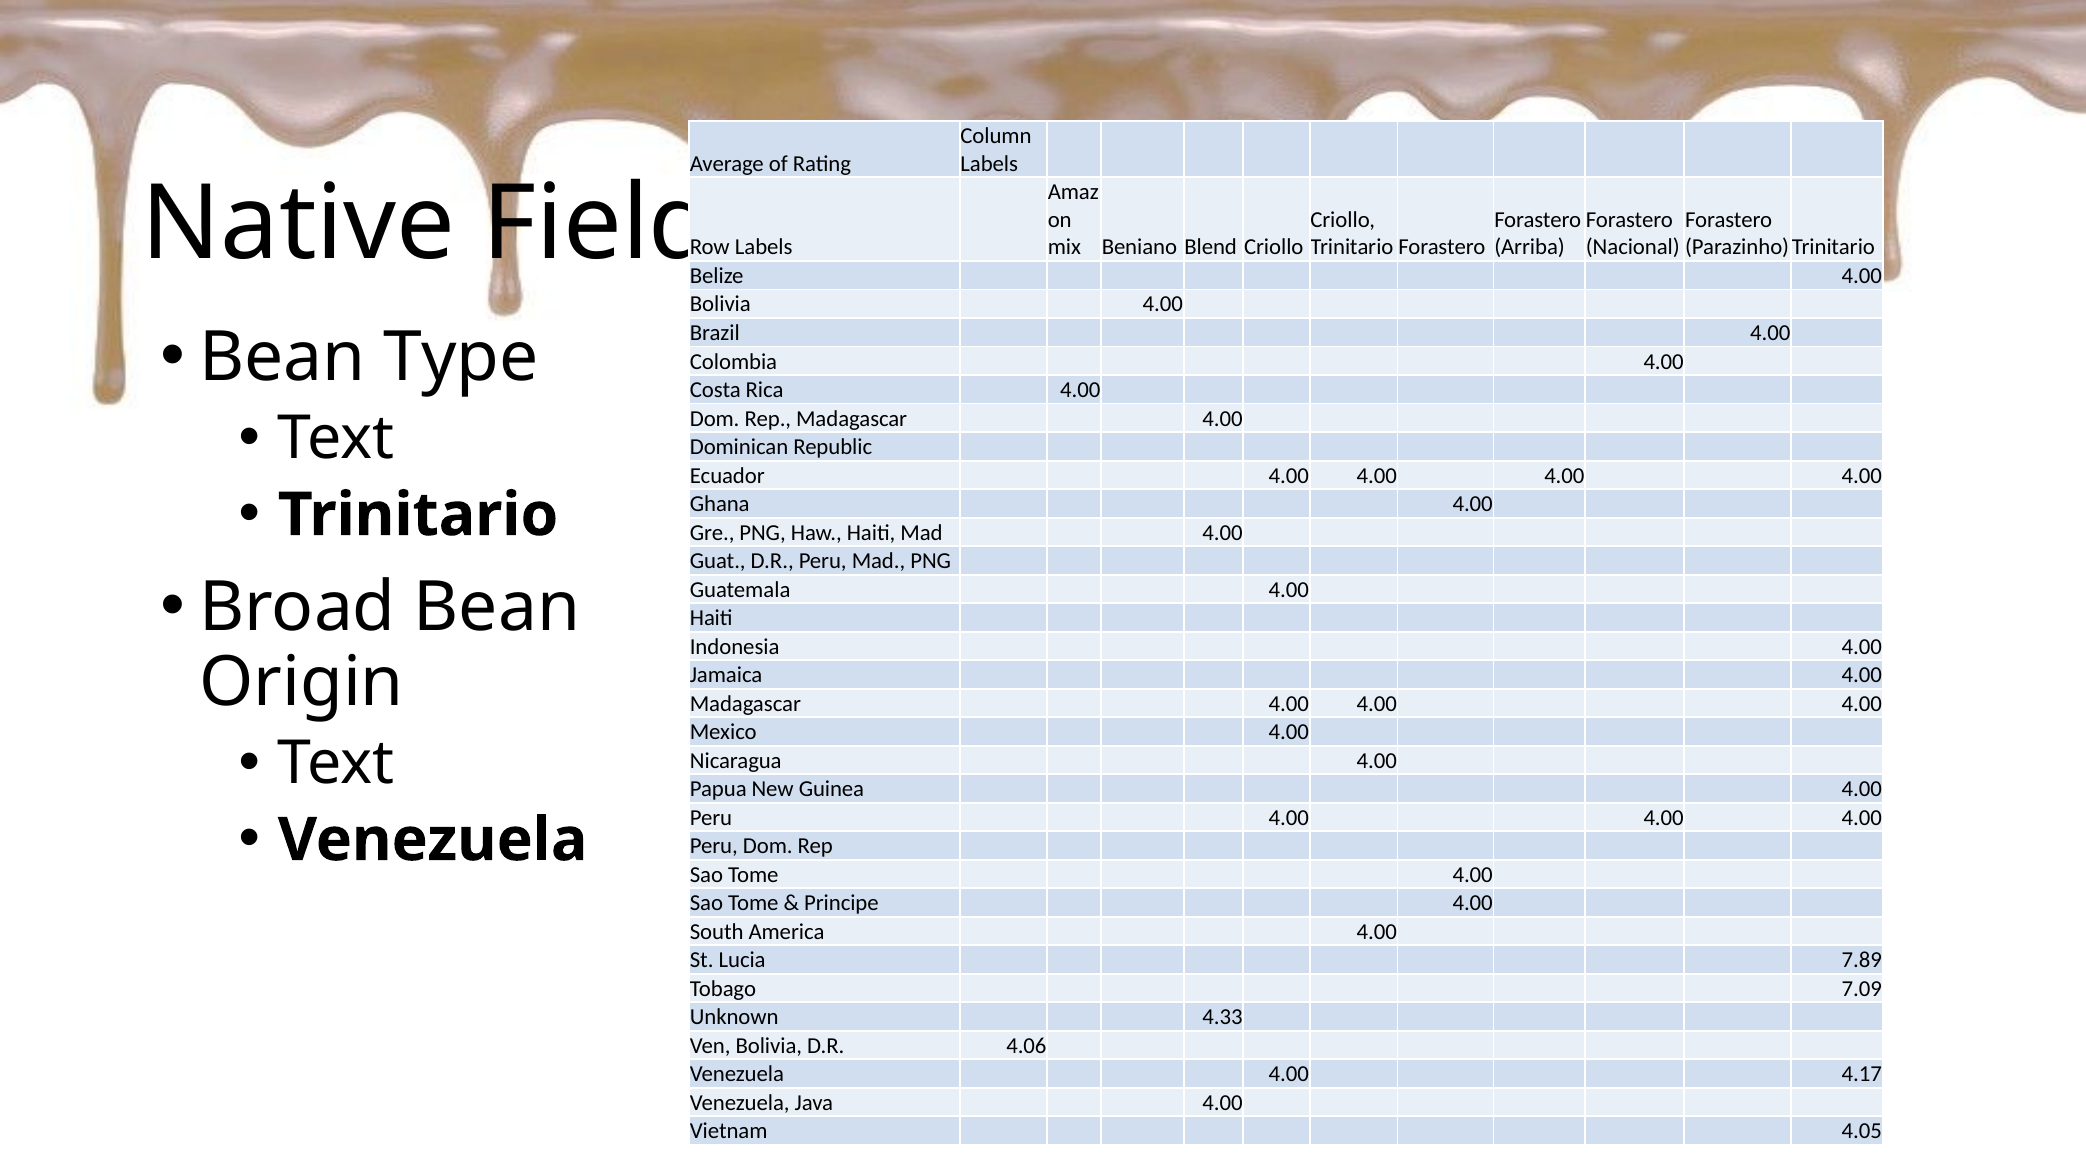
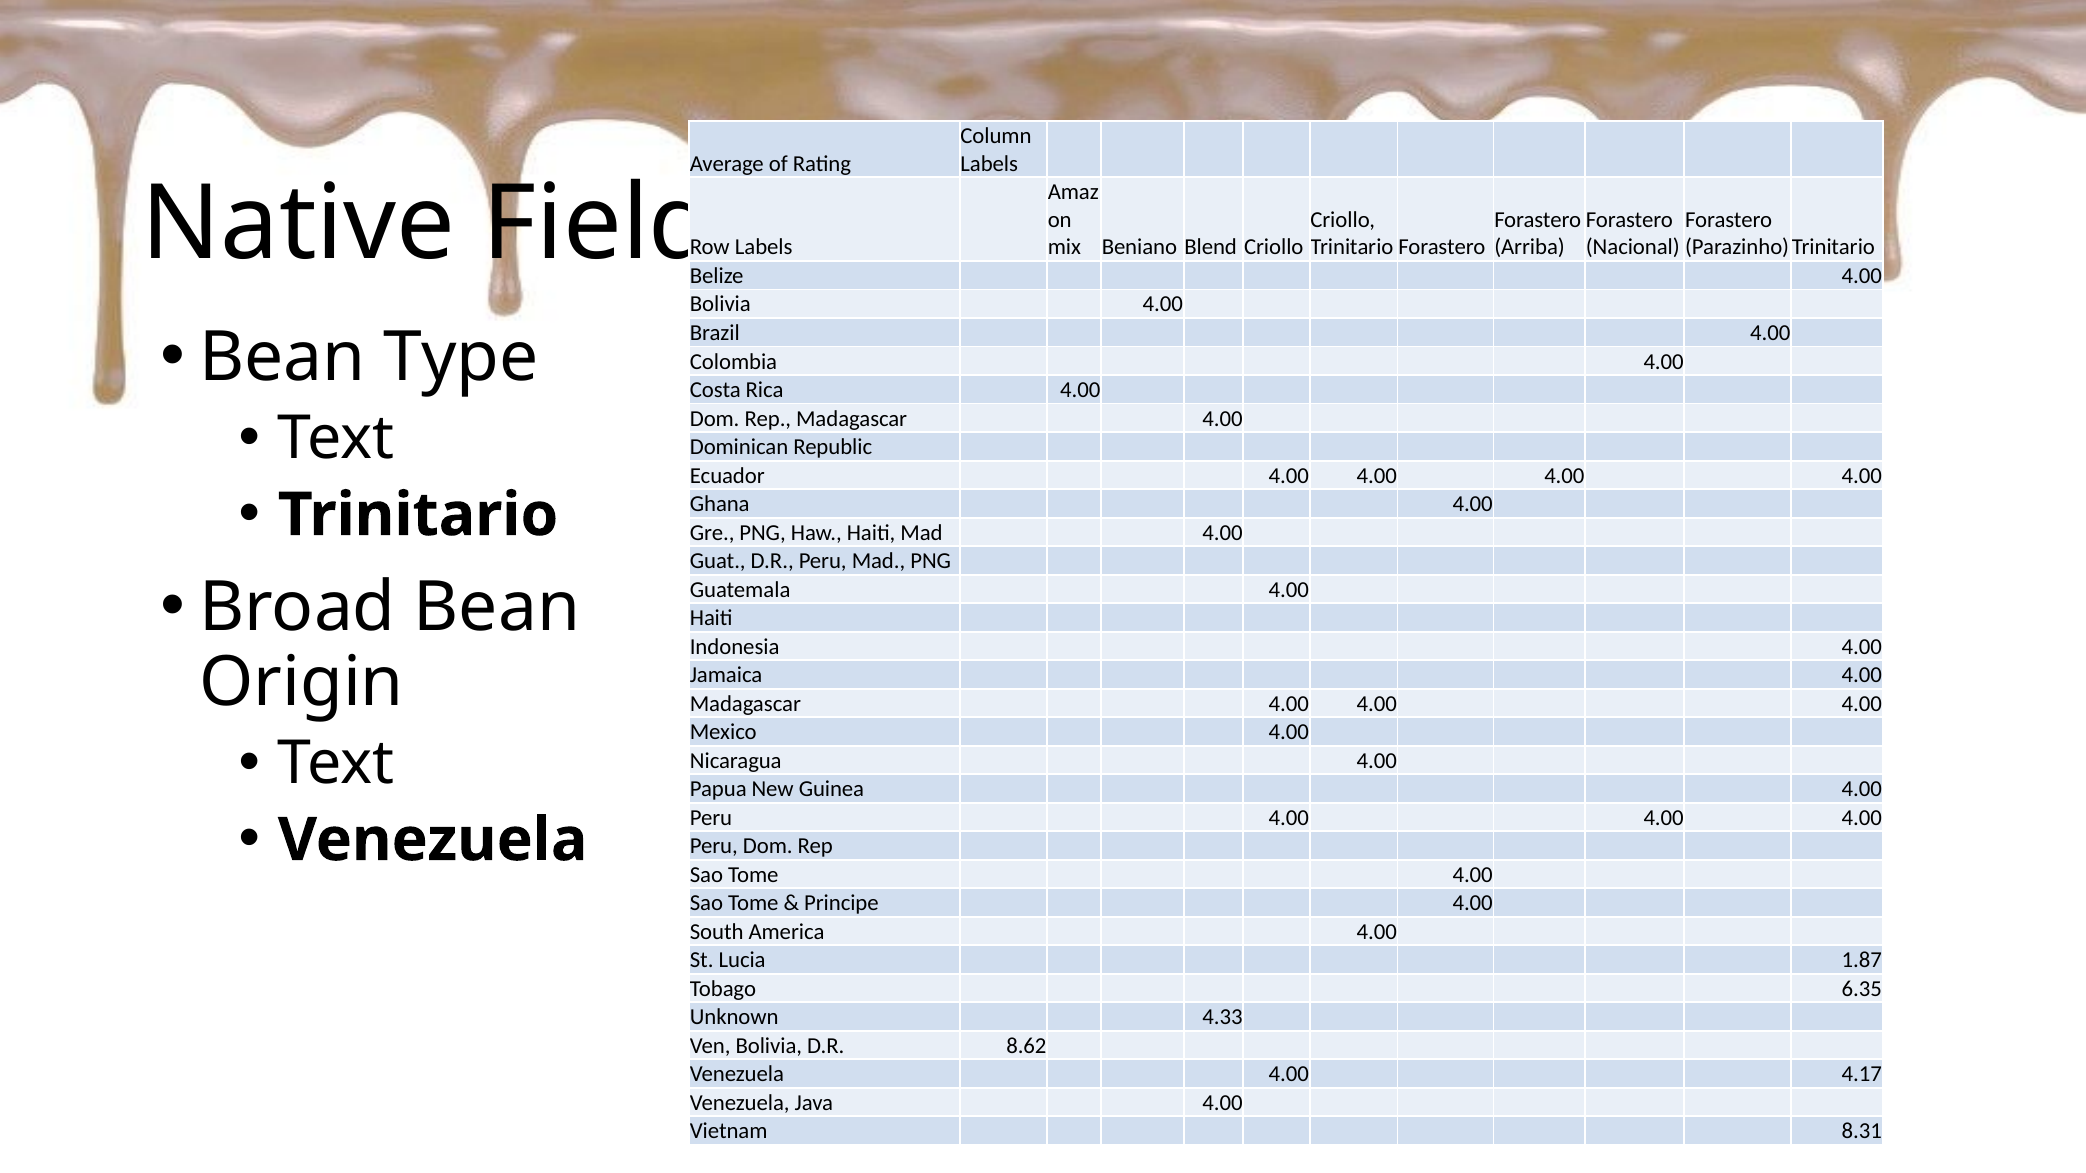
7.89: 7.89 -> 1.87
7.09: 7.09 -> 6.35
4.06: 4.06 -> 8.62
4.05: 4.05 -> 8.31
